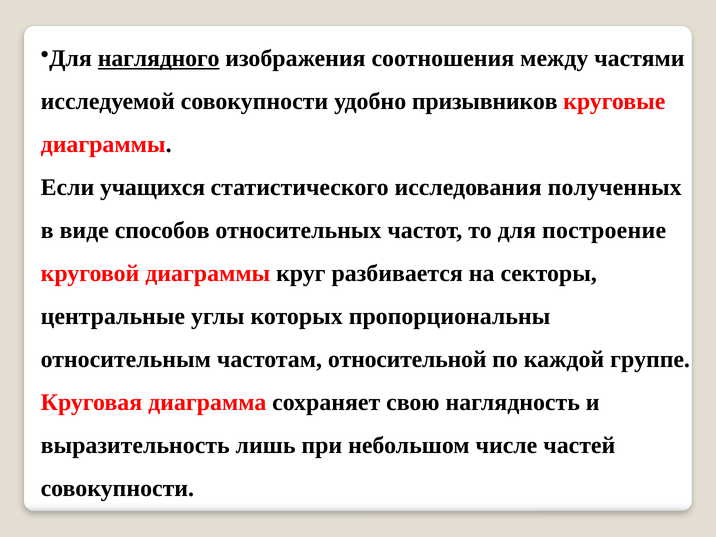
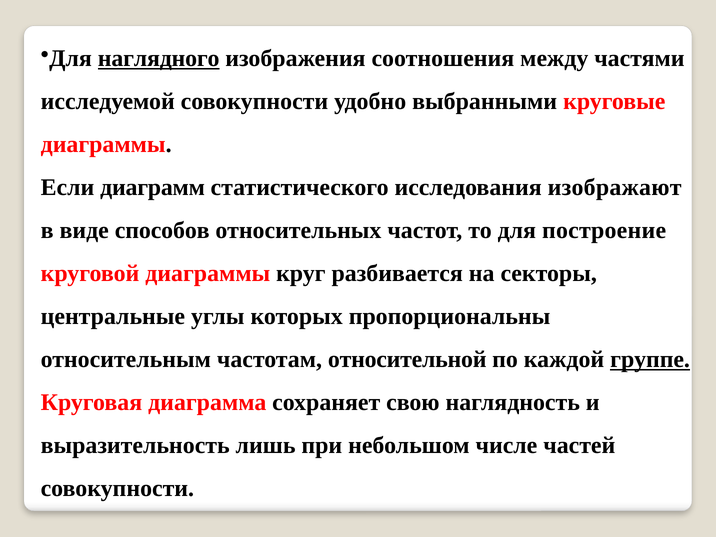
призывников: призывников -> выбранными
учащихся: учащихся -> диаграмм
полученных: полученных -> изображают
группе underline: none -> present
